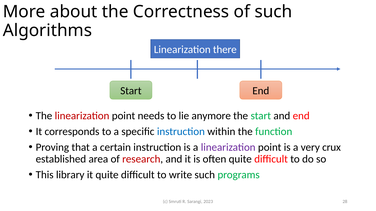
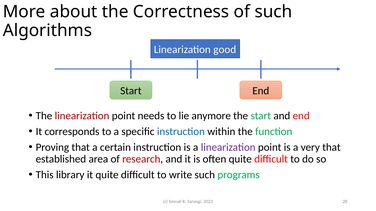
there: there -> good
very crux: crux -> that
